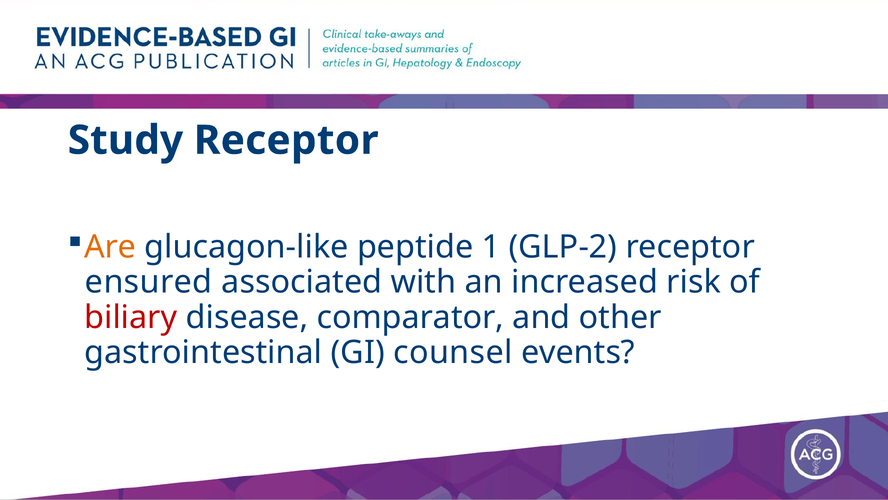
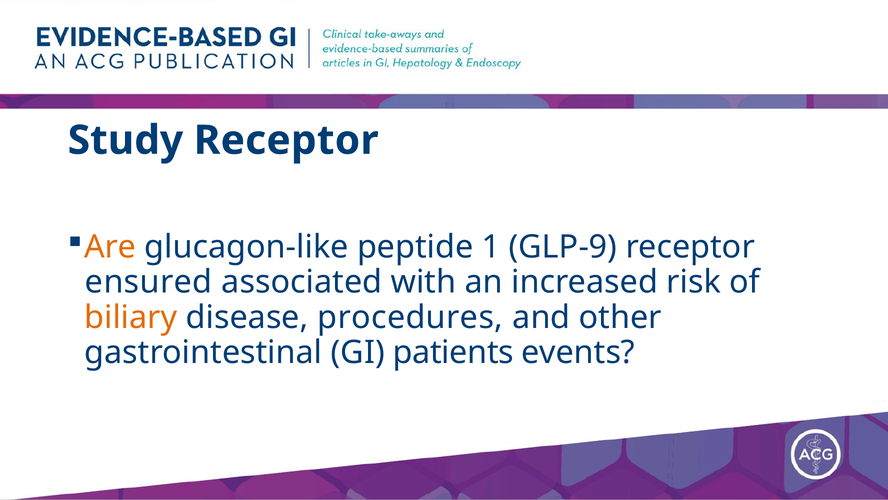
GLP-2: GLP-2 -> GLP-9
biliary colour: red -> orange
comparator: comparator -> procedures
counsel: counsel -> patients
